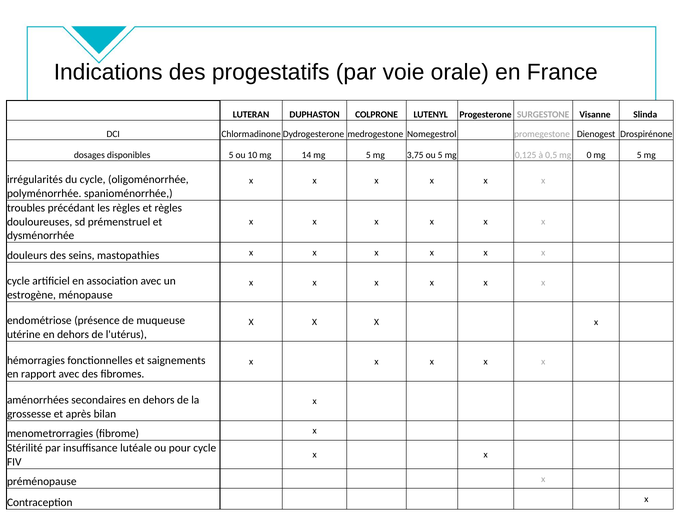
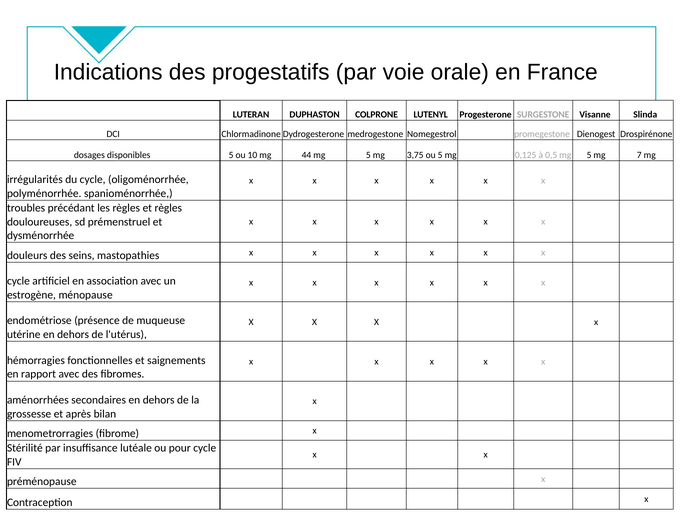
14: 14 -> 44
0,5 mg 0: 0 -> 5
5 at (639, 155): 5 -> 7
